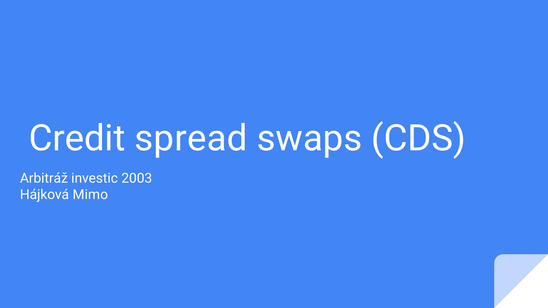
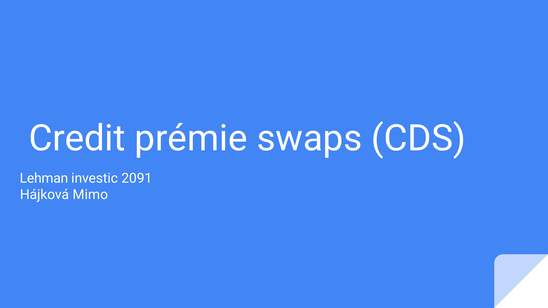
spread: spread -> prémie
Arbitráž: Arbitráž -> Lehman
2003: 2003 -> 2091
